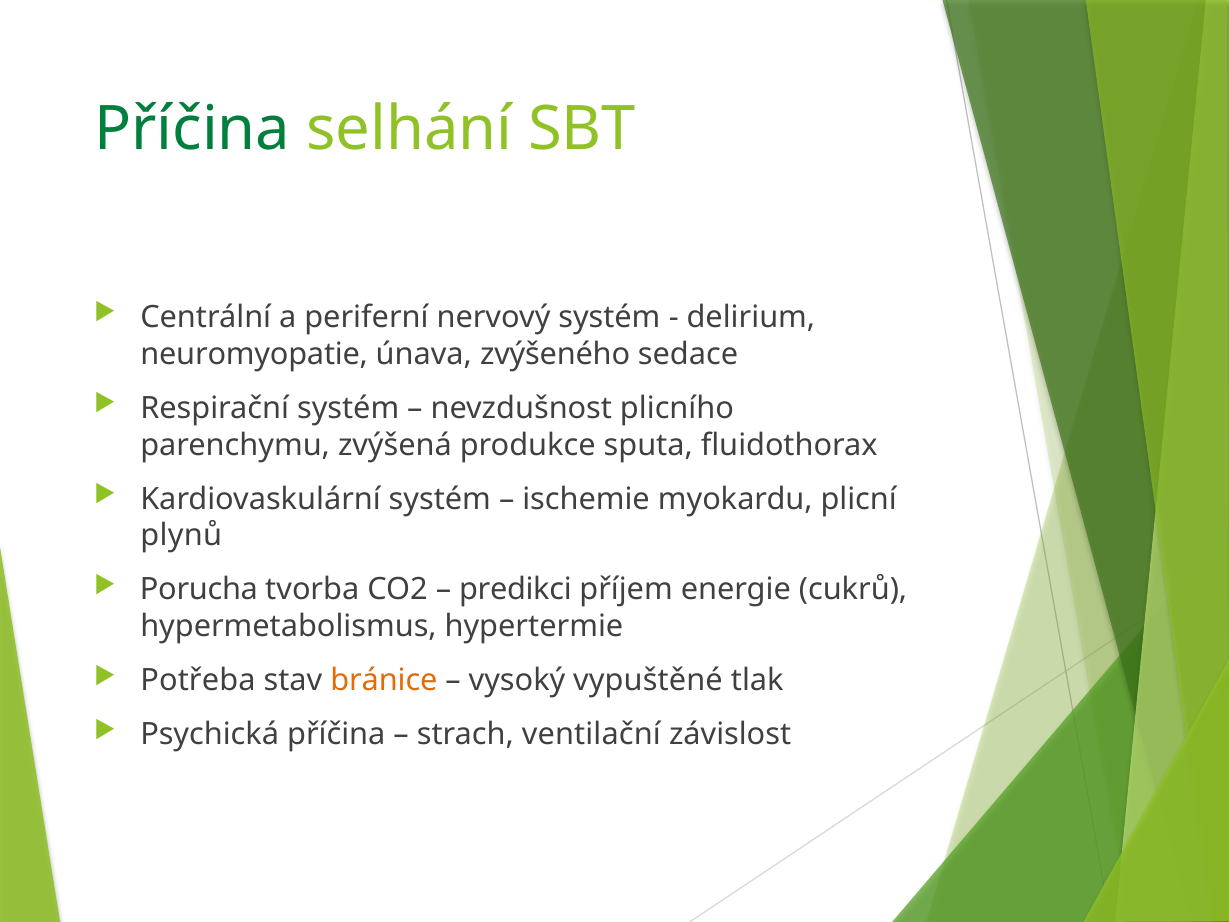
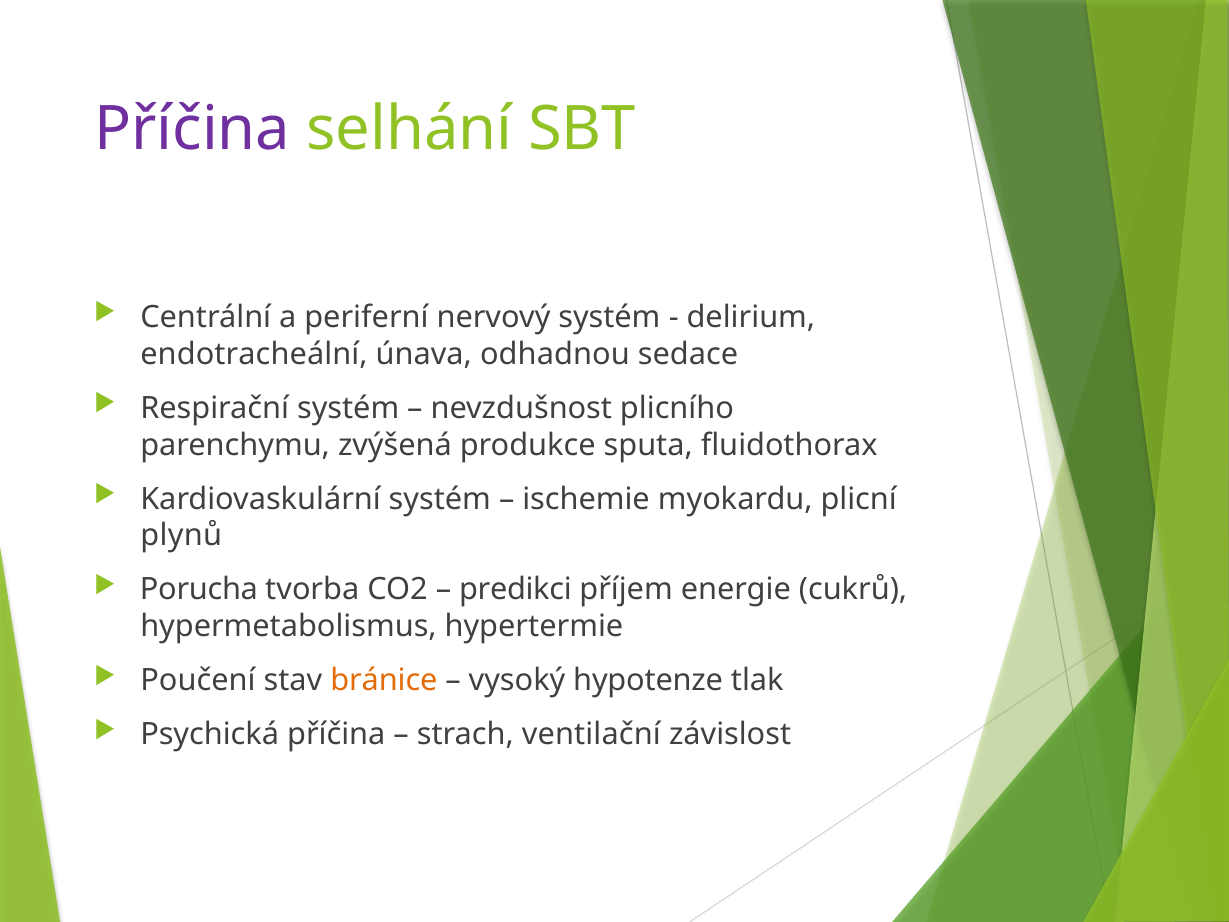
Příčina at (192, 129) colour: green -> purple
neuromyopatie: neuromyopatie -> endotracheální
zvýšeného: zvýšeného -> odhadnou
Potřeba: Potřeba -> Poučení
vypuštěné: vypuštěné -> hypotenze
